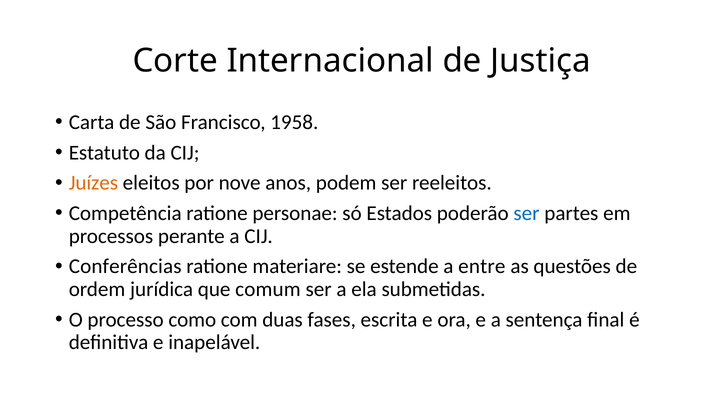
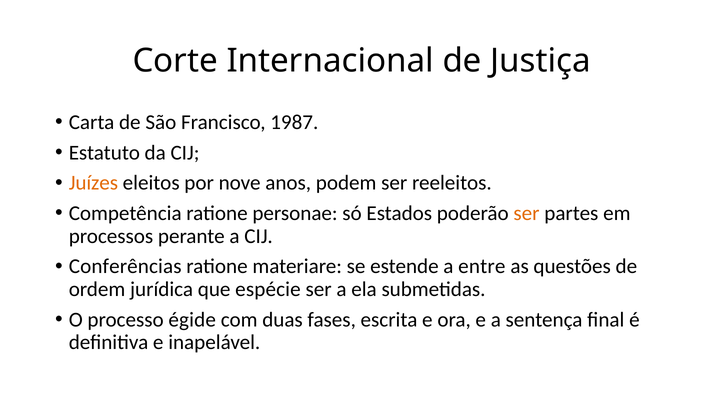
1958: 1958 -> 1987
ser at (526, 213) colour: blue -> orange
comum: comum -> espécie
como: como -> égide
